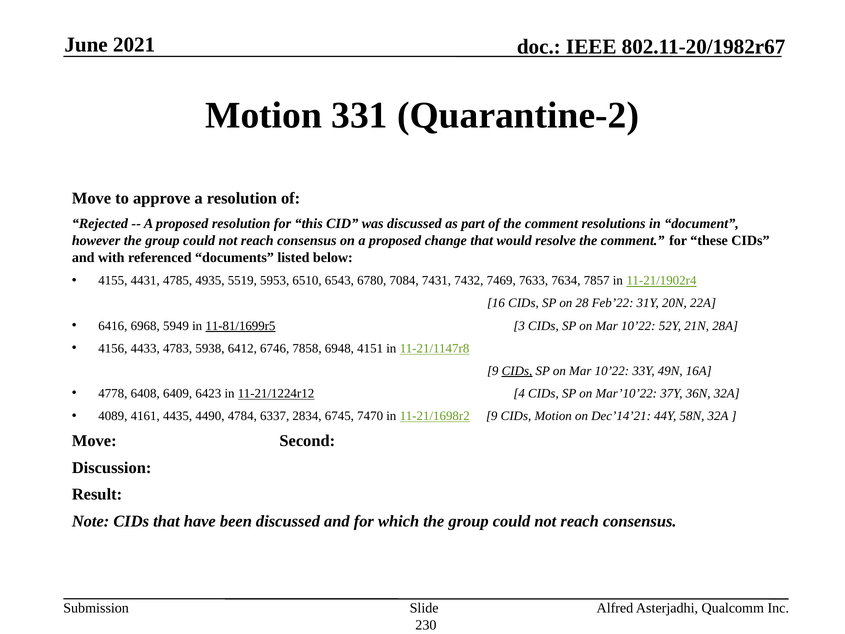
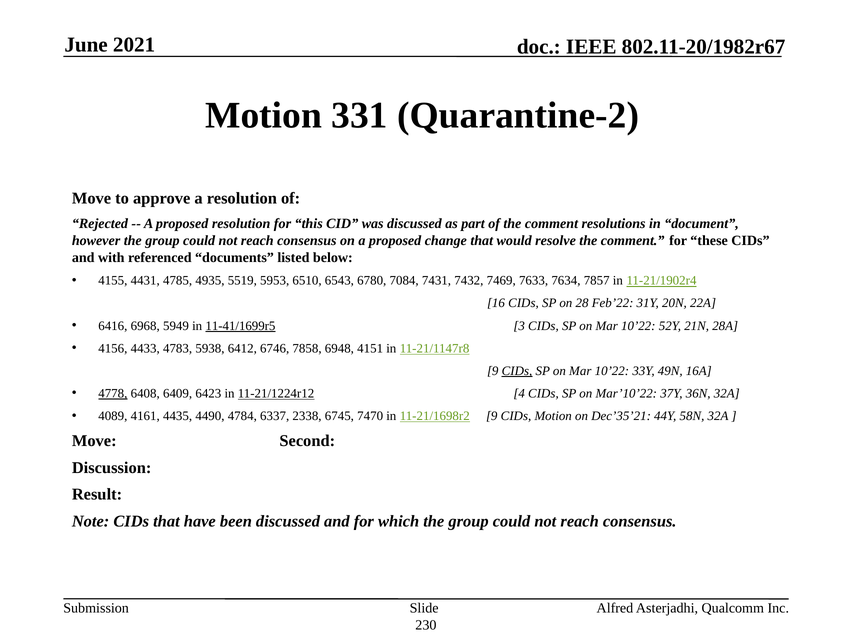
11-81/1699r5: 11-81/1699r5 -> 11-41/1699r5
4778 underline: none -> present
2834: 2834 -> 2338
Dec’14’21: Dec’14’21 -> Dec’35’21
